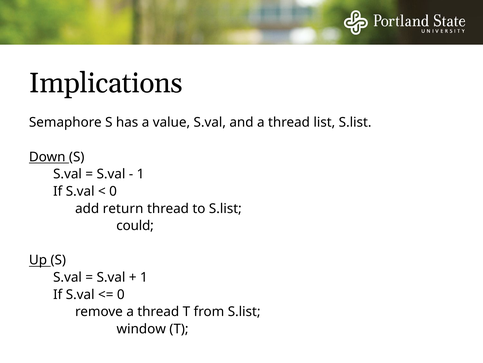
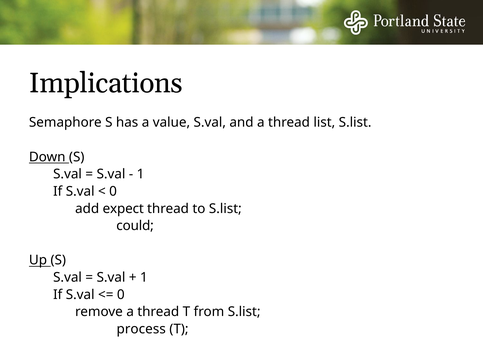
return: return -> expect
window: window -> process
